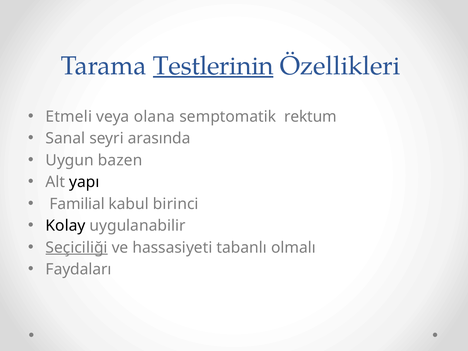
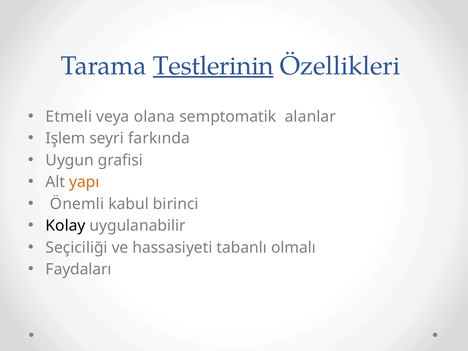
rektum: rektum -> alanlar
Sanal: Sanal -> Işlem
arasında: arasında -> farkında
bazen: bazen -> grafisi
yapı colour: black -> orange
Familial: Familial -> Önemli
Seçiciliği underline: present -> none
